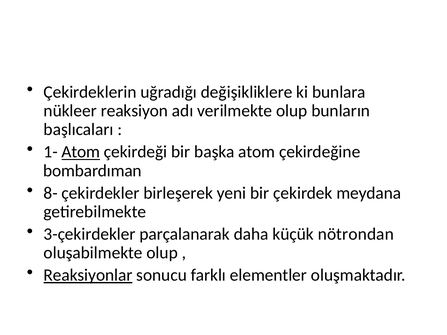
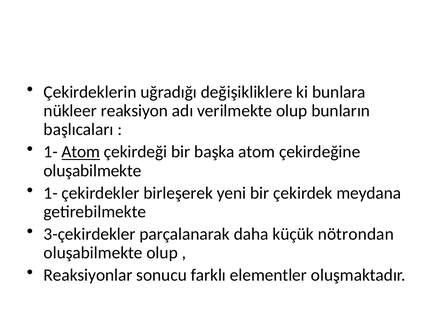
bombardıman at (92, 171): bombardıman -> oluşabilmekte
8- at (51, 193): 8- -> 1-
Reaksiyonlar underline: present -> none
